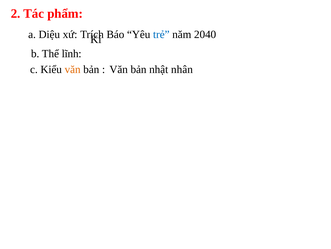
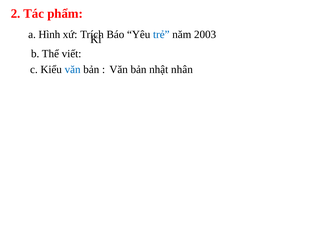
Diệu: Diệu -> Hình
2040: 2040 -> 2003
lĩnh: lĩnh -> viết
văn at (73, 69) colour: orange -> blue
